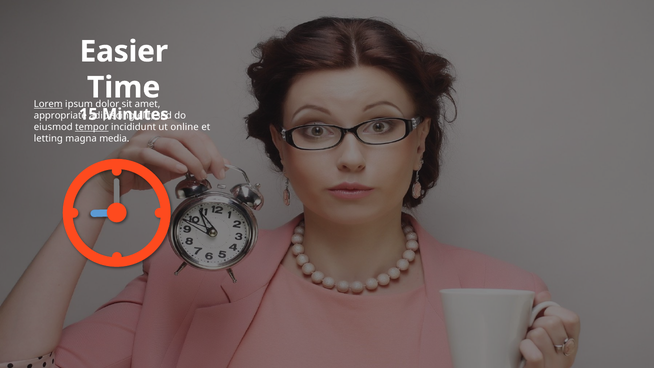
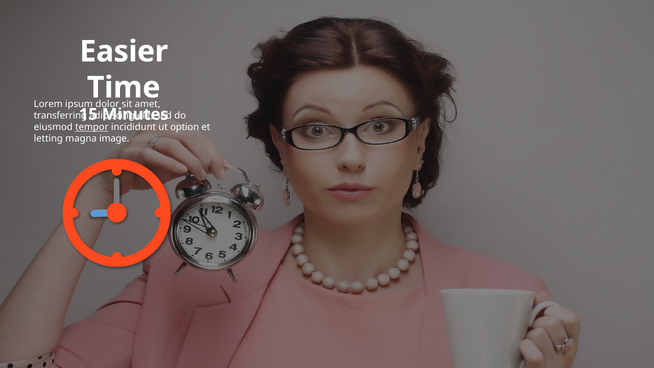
Lorem underline: present -> none
appropriate: appropriate -> transferring
online: online -> option
media: media -> image
